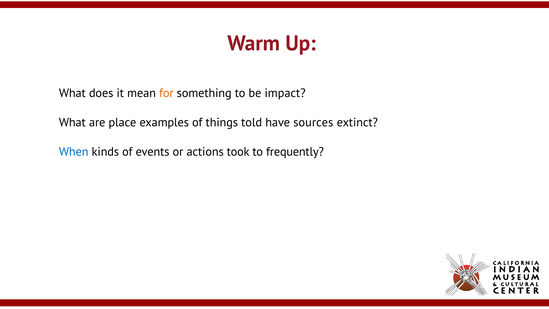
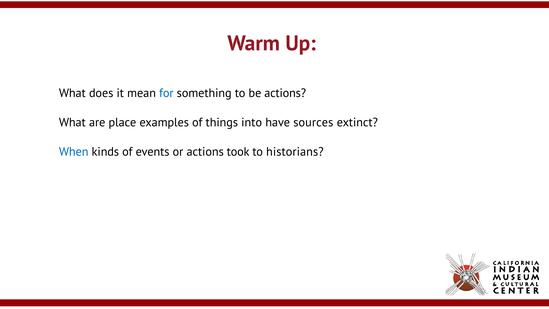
for colour: orange -> blue
be impact: impact -> actions
told: told -> into
frequently: frequently -> historians
